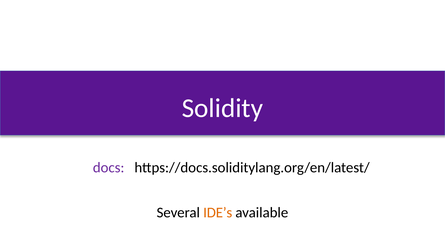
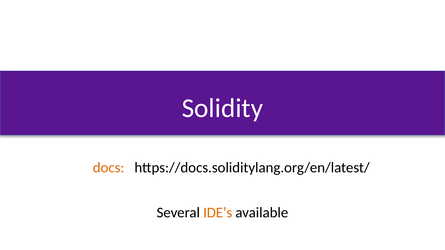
docs colour: purple -> orange
